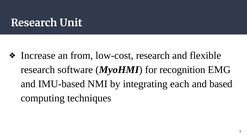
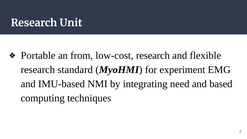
Increase: Increase -> Portable
software: software -> standard
recognition: recognition -> experiment
each: each -> need
